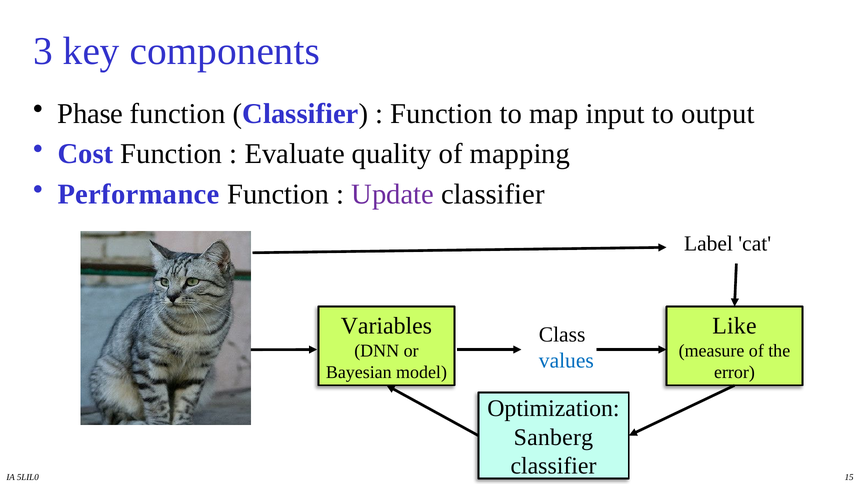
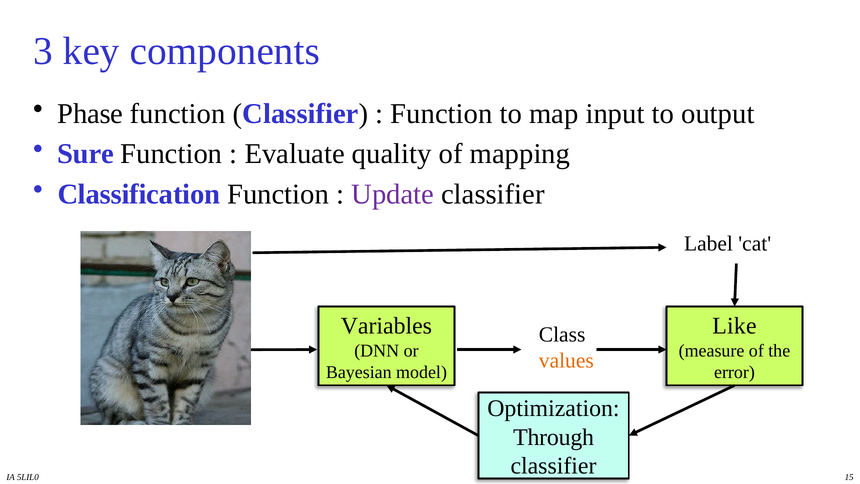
Cost: Cost -> Sure
Performance: Performance -> Classification
values colour: blue -> orange
Sanberg: Sanberg -> Through
